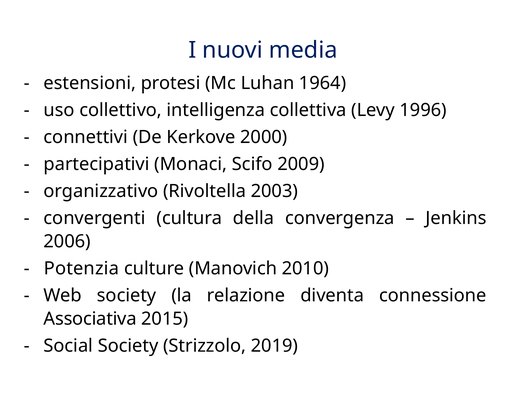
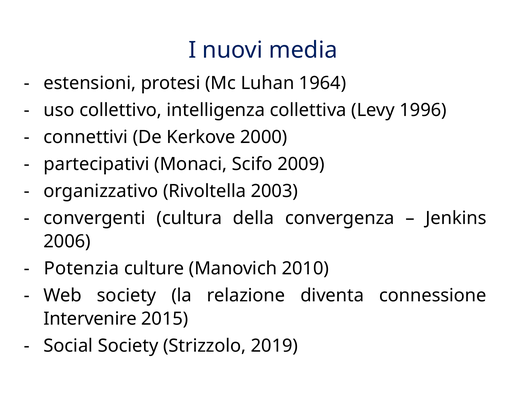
Associativa: Associativa -> Intervenire
